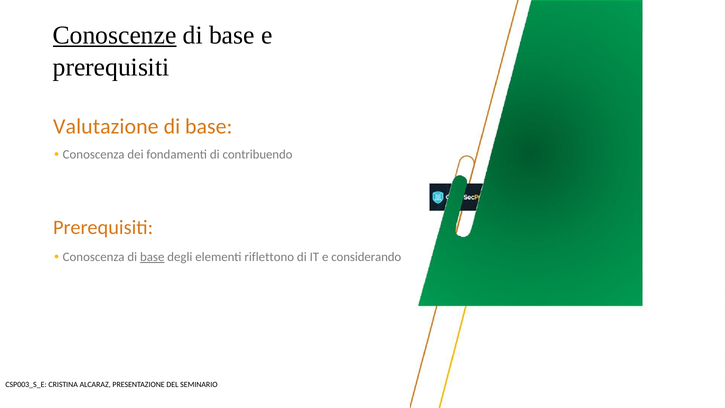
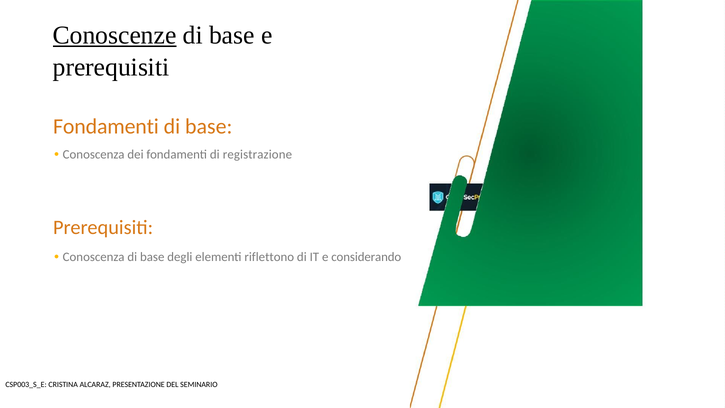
Valutazione at (106, 127): Valutazione -> Fondamenti
contribuendo: contribuendo -> registrazione
base at (152, 257) underline: present -> none
